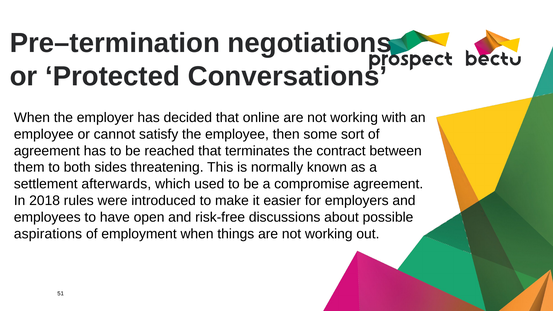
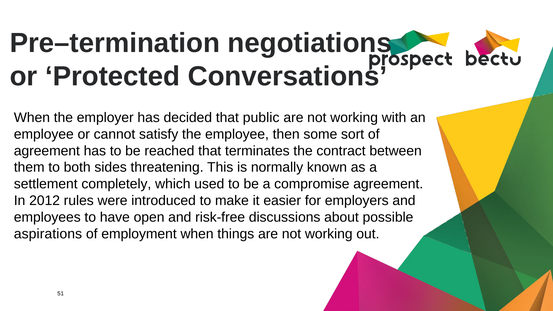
online: online -> public
afterwards: afterwards -> completely
2018: 2018 -> 2012
